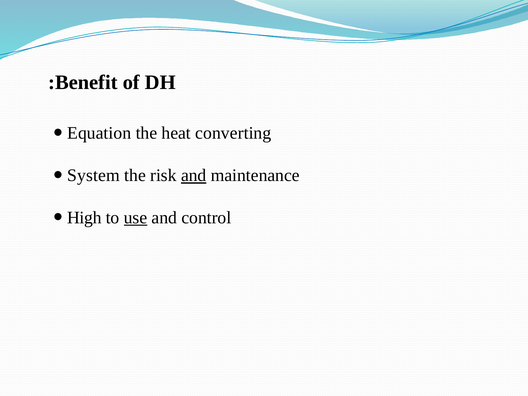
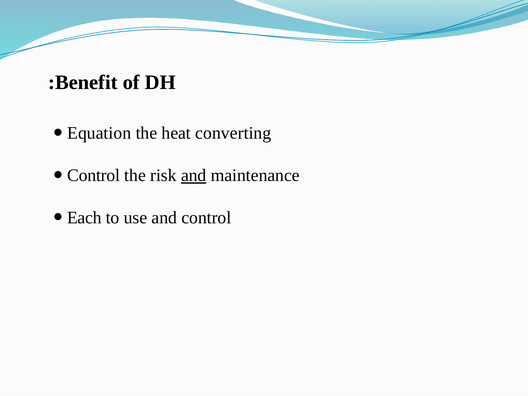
System at (93, 175): System -> Control
High: High -> Each
use underline: present -> none
